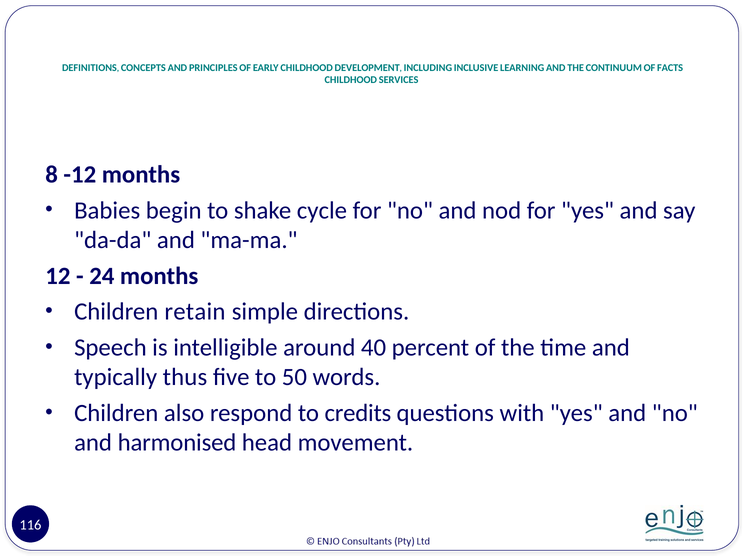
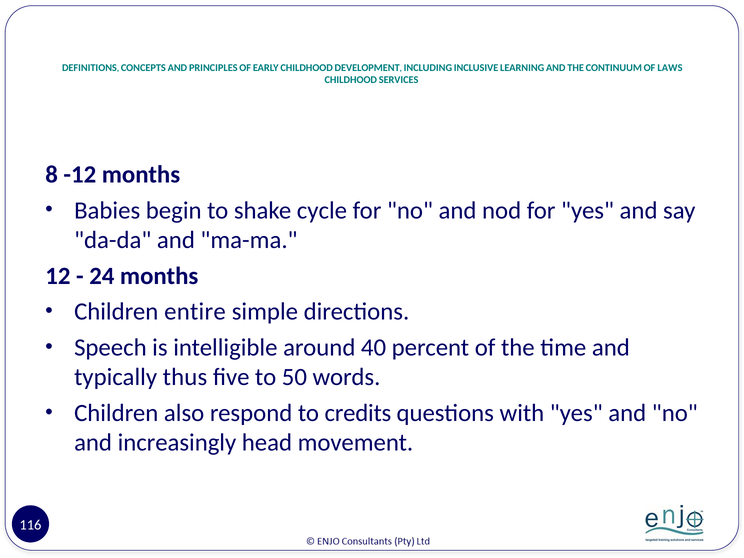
FACTS: FACTS -> LAWS
retain: retain -> entire
harmonised: harmonised -> increasingly
